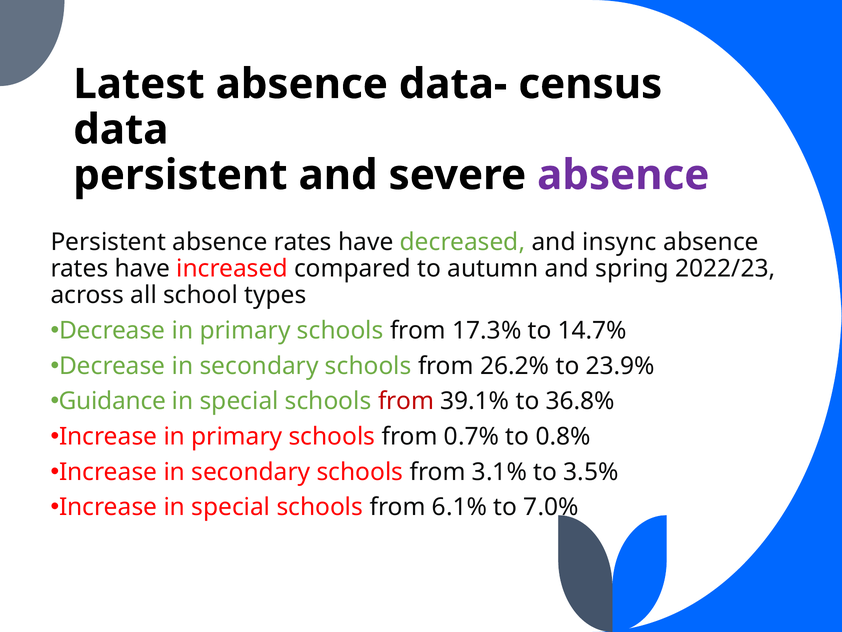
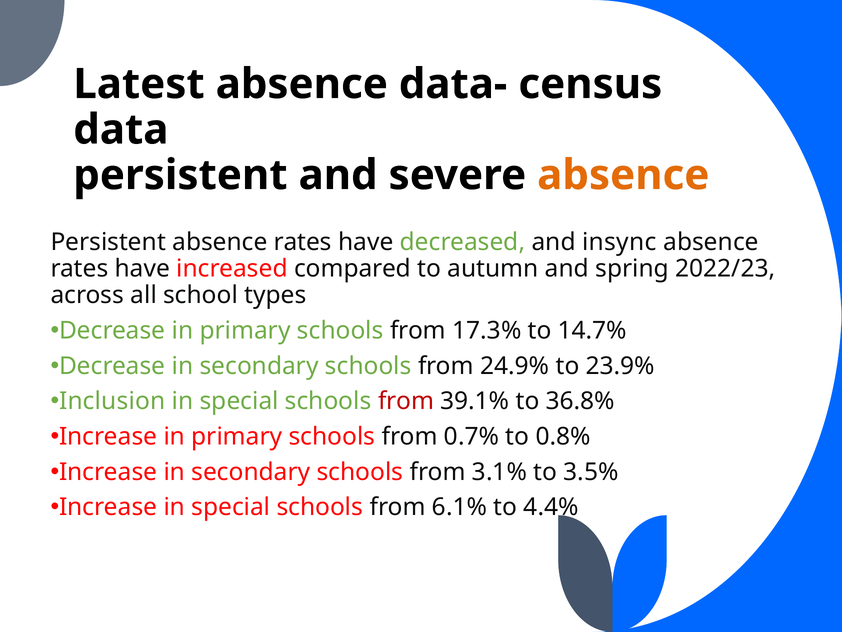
absence at (623, 175) colour: purple -> orange
26.2%: 26.2% -> 24.9%
Guidance: Guidance -> Inclusion
7.0%: 7.0% -> 4.4%
